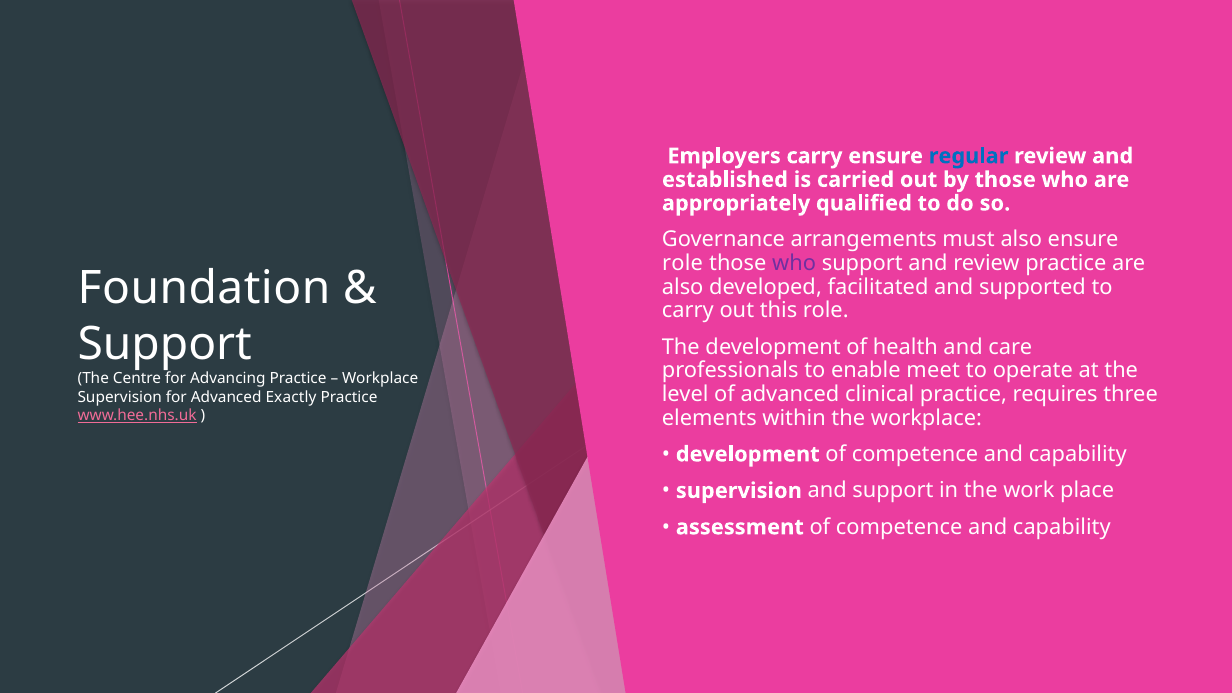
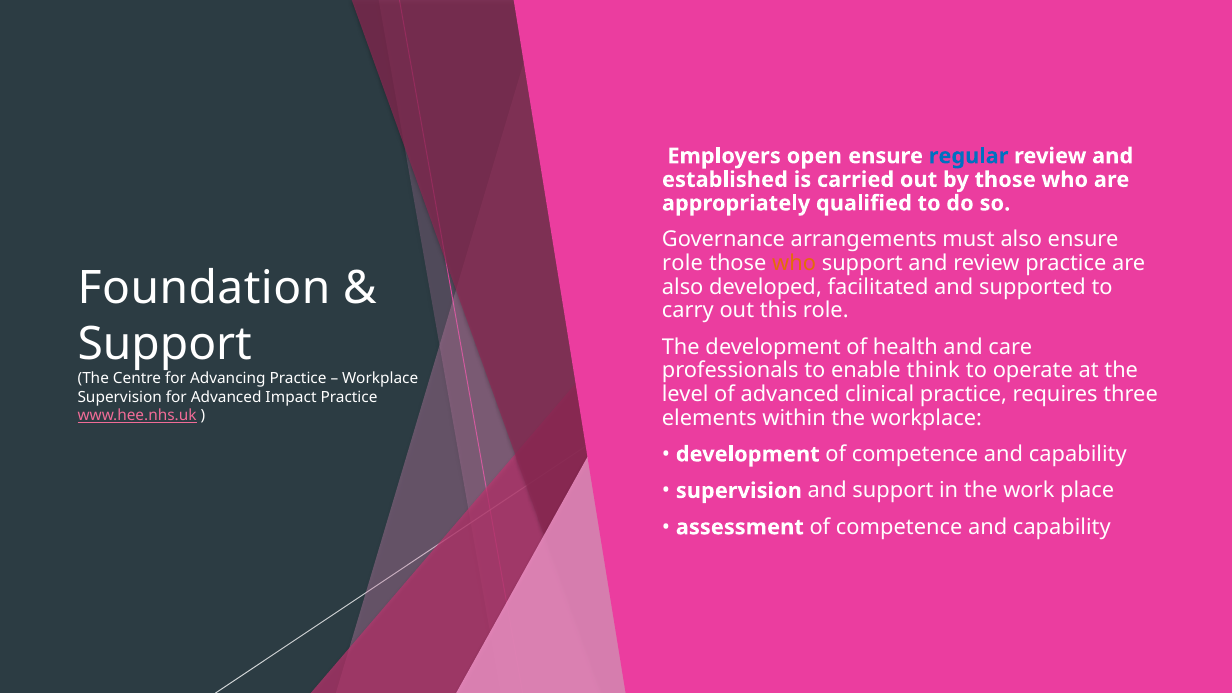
Employers carry: carry -> open
who at (794, 263) colour: purple -> orange
meet: meet -> think
Exactly: Exactly -> Impact
